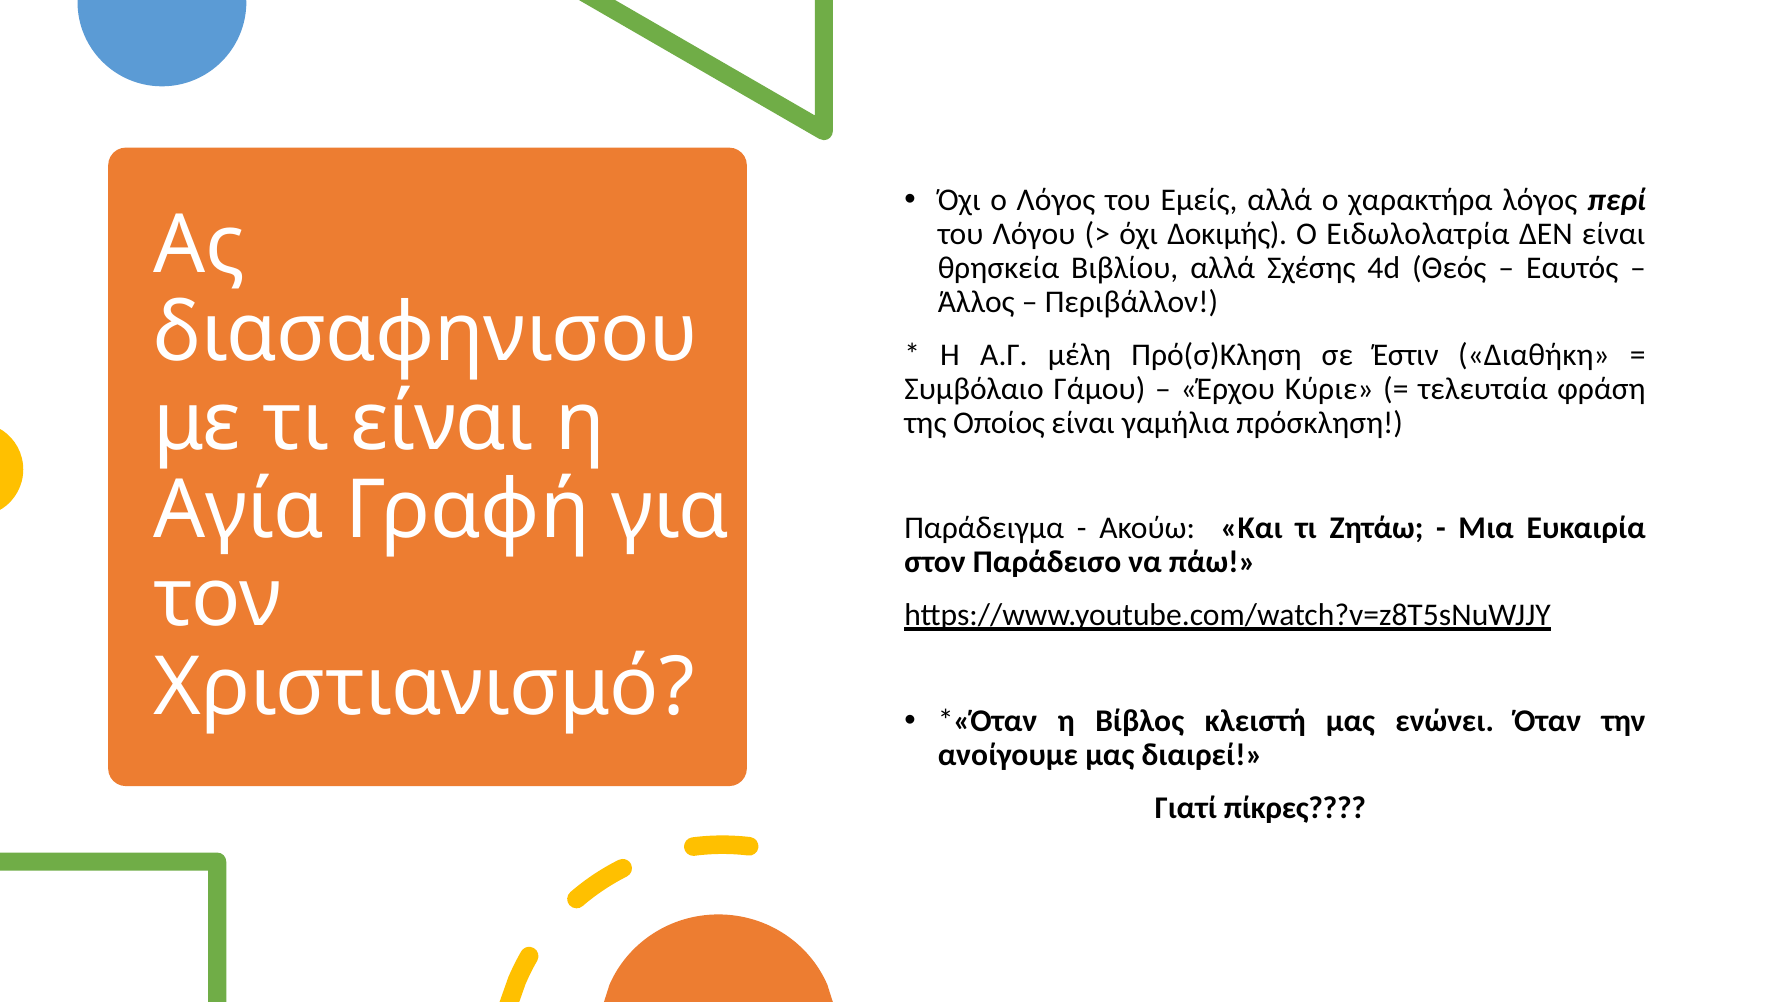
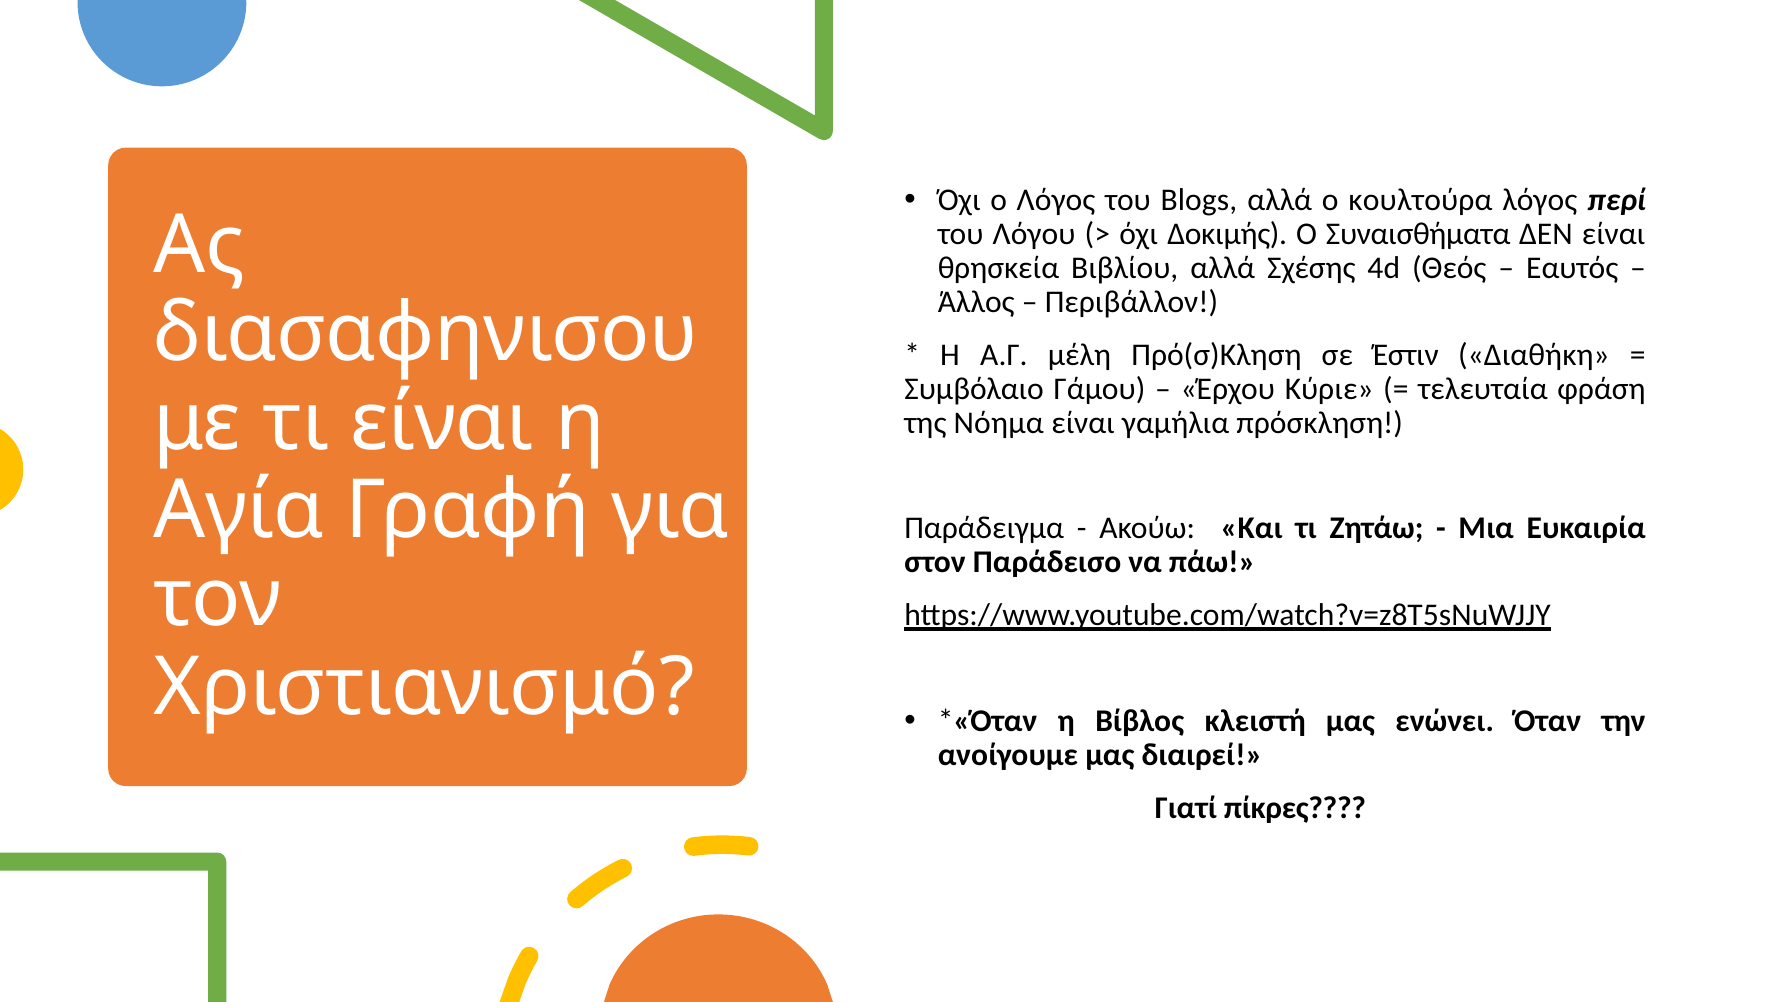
Εμείς: Εμείς -> Blogs
χαρακτήρα: χαρακτήρα -> κουλτούρα
Ειδωλολατρία: Ειδωλολατρία -> Συναισθήματα
Οποίος: Οποίος -> Νόημα
